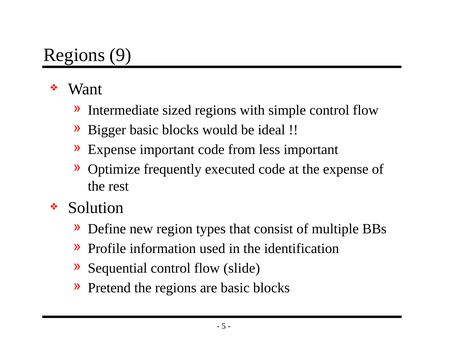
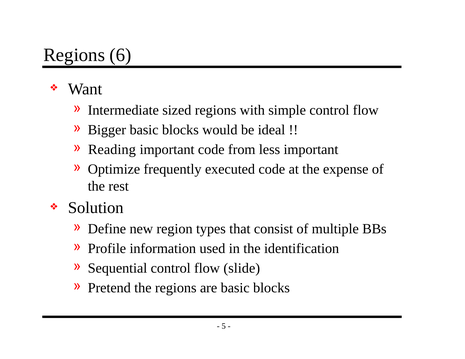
9: 9 -> 6
Expense at (112, 150): Expense -> Reading
